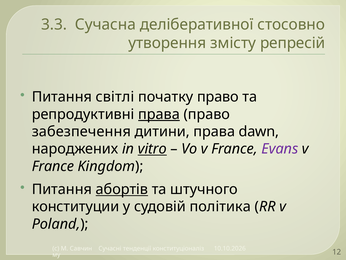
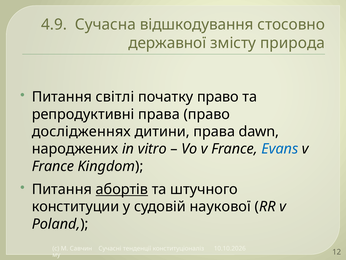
3.3: 3.3 -> 4.9
деліберативної: деліберативної -> відшкодування
утворення: утворення -> державної
репресій: репресій -> природа
права at (159, 114) underline: present -> none
забезпечення: забезпечення -> дослідженнях
vitro underline: present -> none
Evans colour: purple -> blue
політика: політика -> наукової
